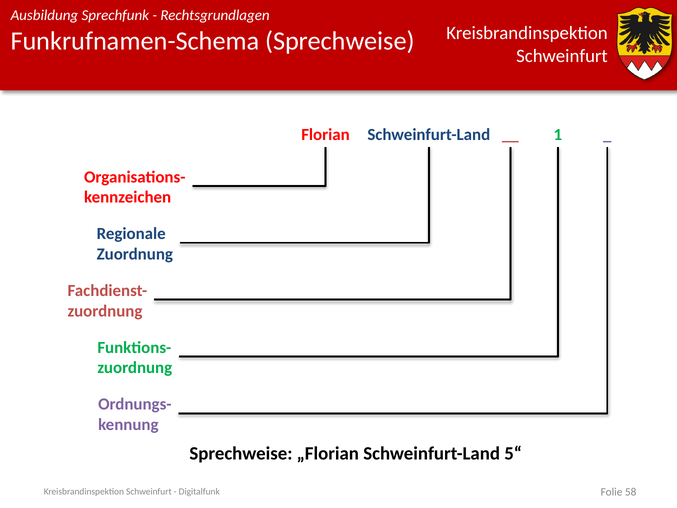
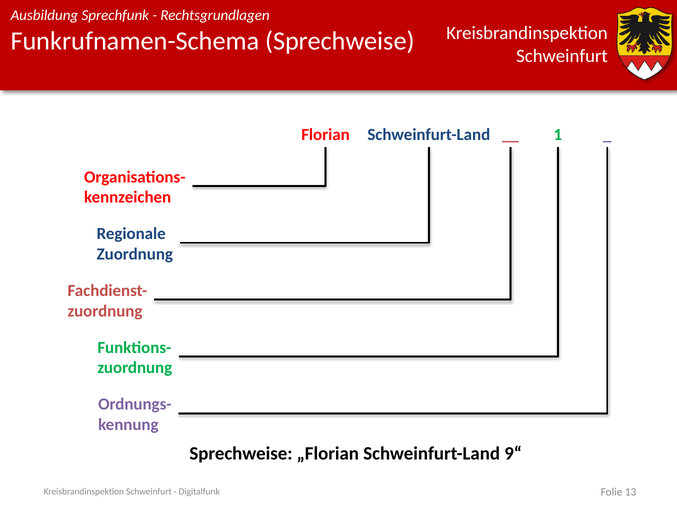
5“: 5“ -> 9“
58: 58 -> 13
